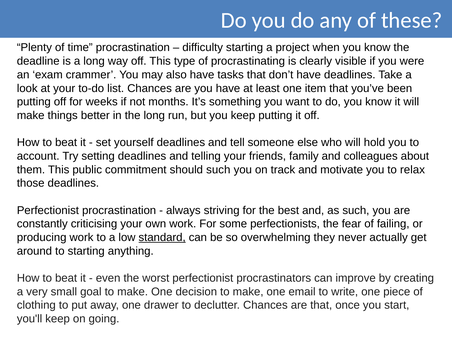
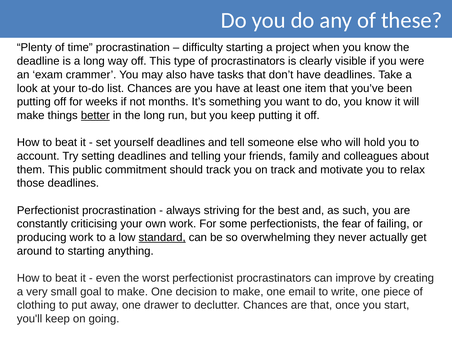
of procrastinating: procrastinating -> procrastinators
better underline: none -> present
should such: such -> track
